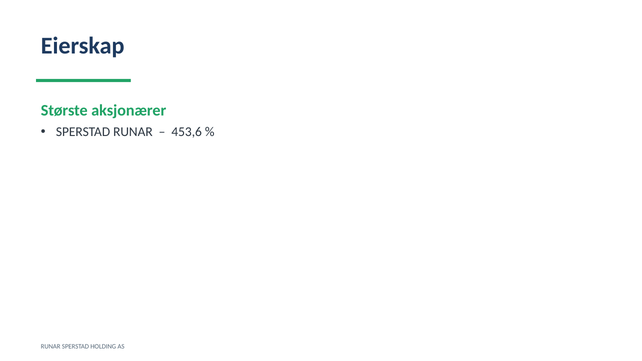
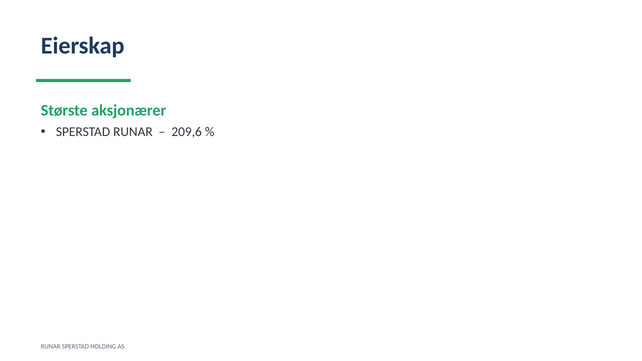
453,6: 453,6 -> 209,6
